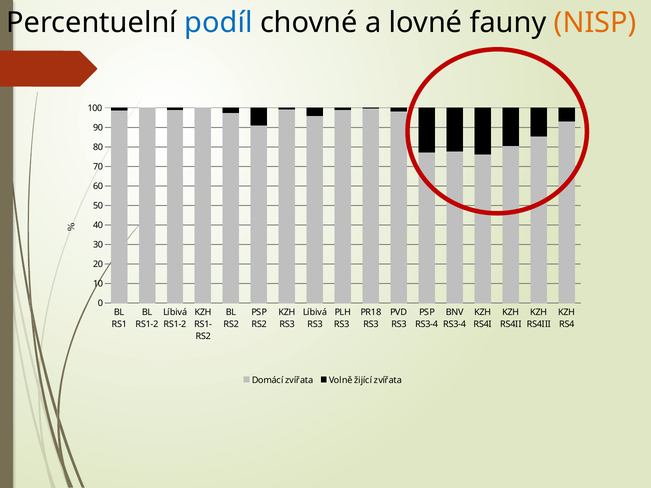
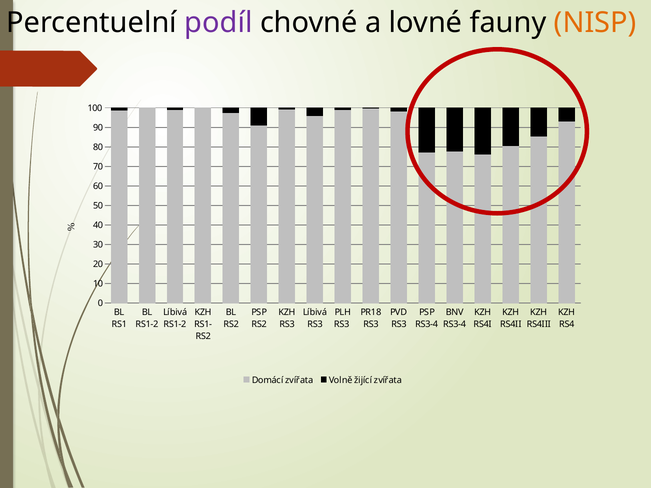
podíl colour: blue -> purple
